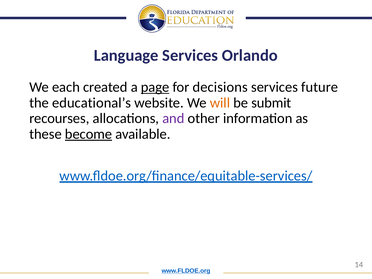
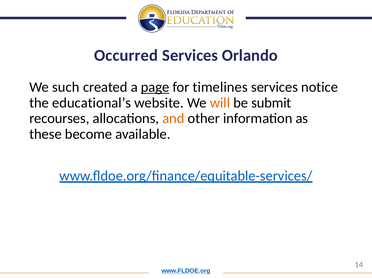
Language: Language -> Occurred
each: each -> such
decisions: decisions -> timelines
future: future -> notice
and colour: purple -> orange
become underline: present -> none
